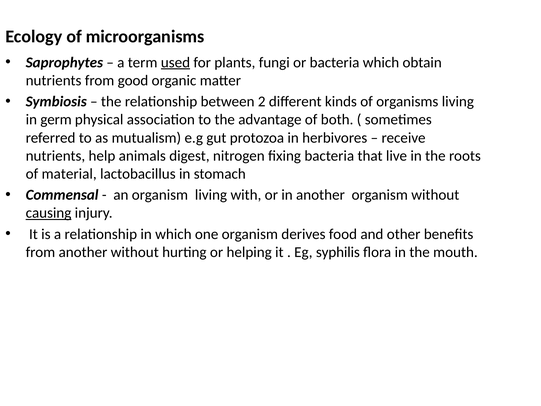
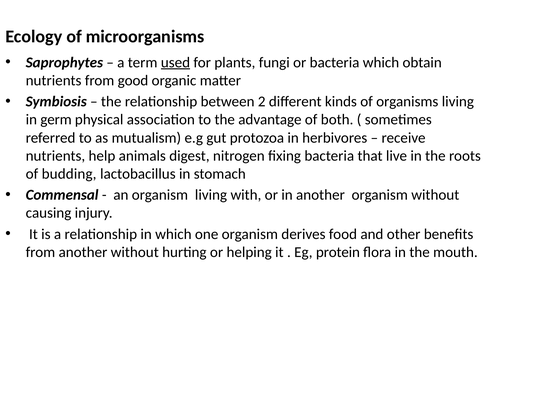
material: material -> budding
causing underline: present -> none
syphilis: syphilis -> protein
